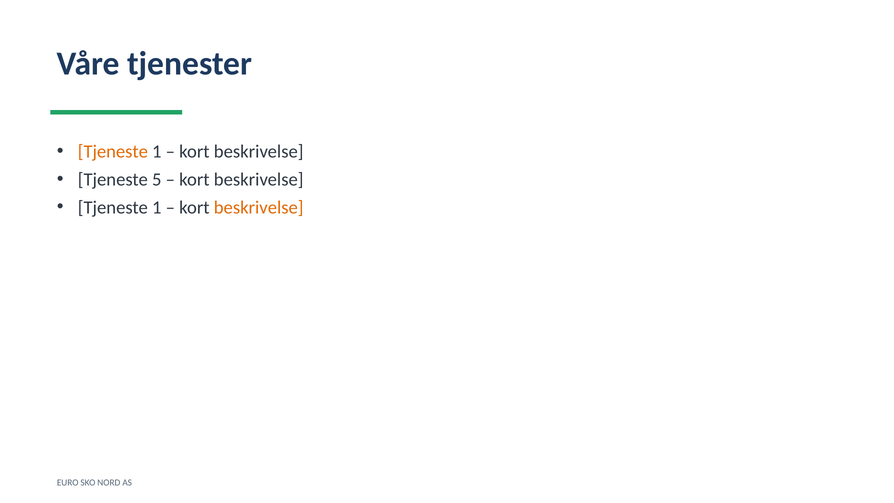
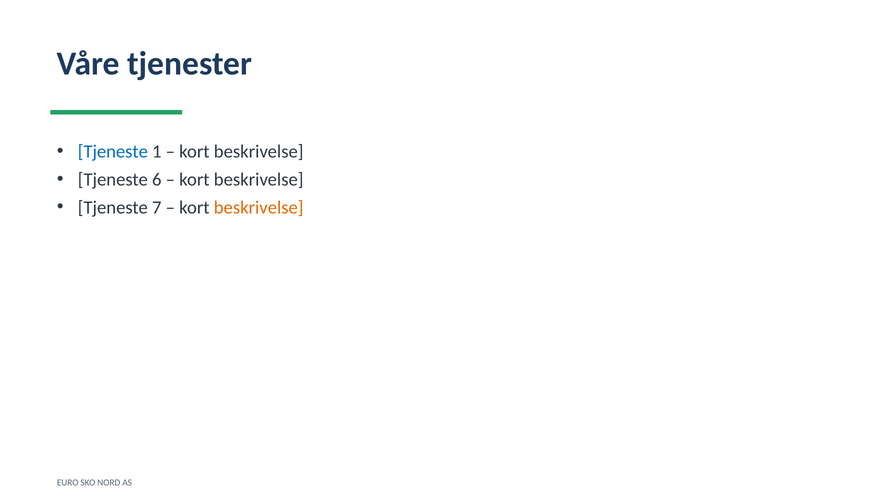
Tjeneste at (113, 151) colour: orange -> blue
5: 5 -> 6
1 at (157, 207): 1 -> 7
